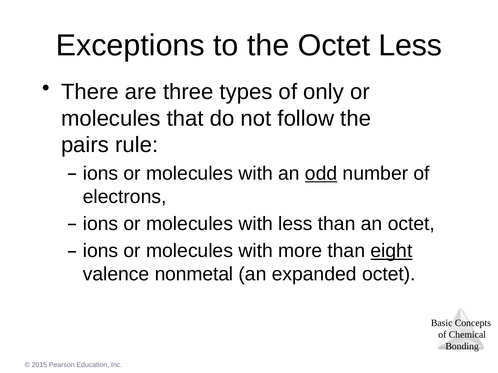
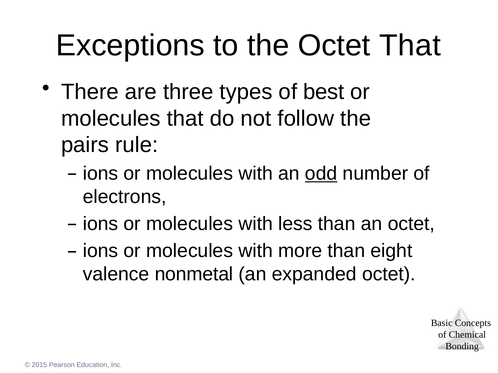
Octet Less: Less -> That
only: only -> best
eight underline: present -> none
